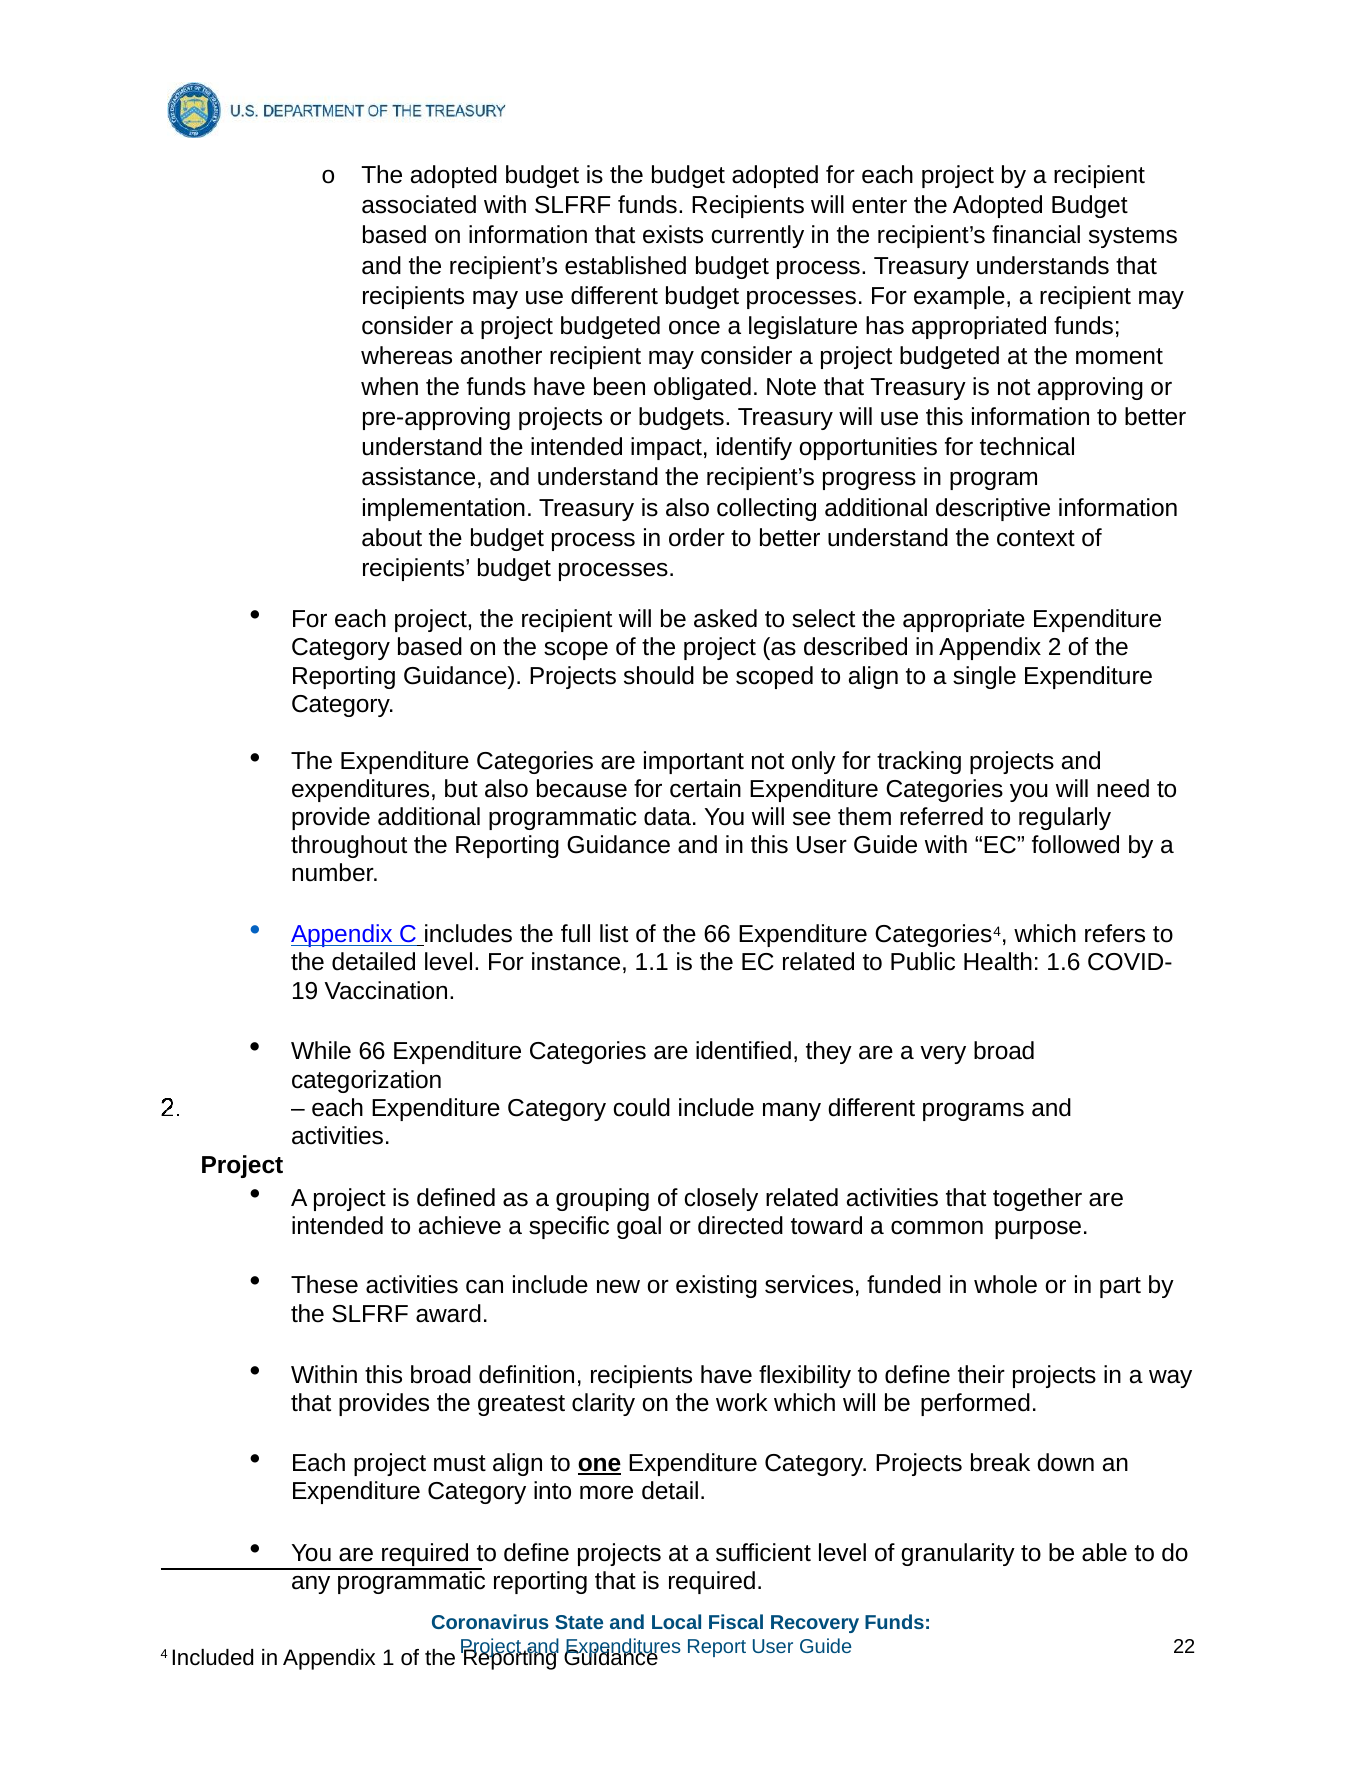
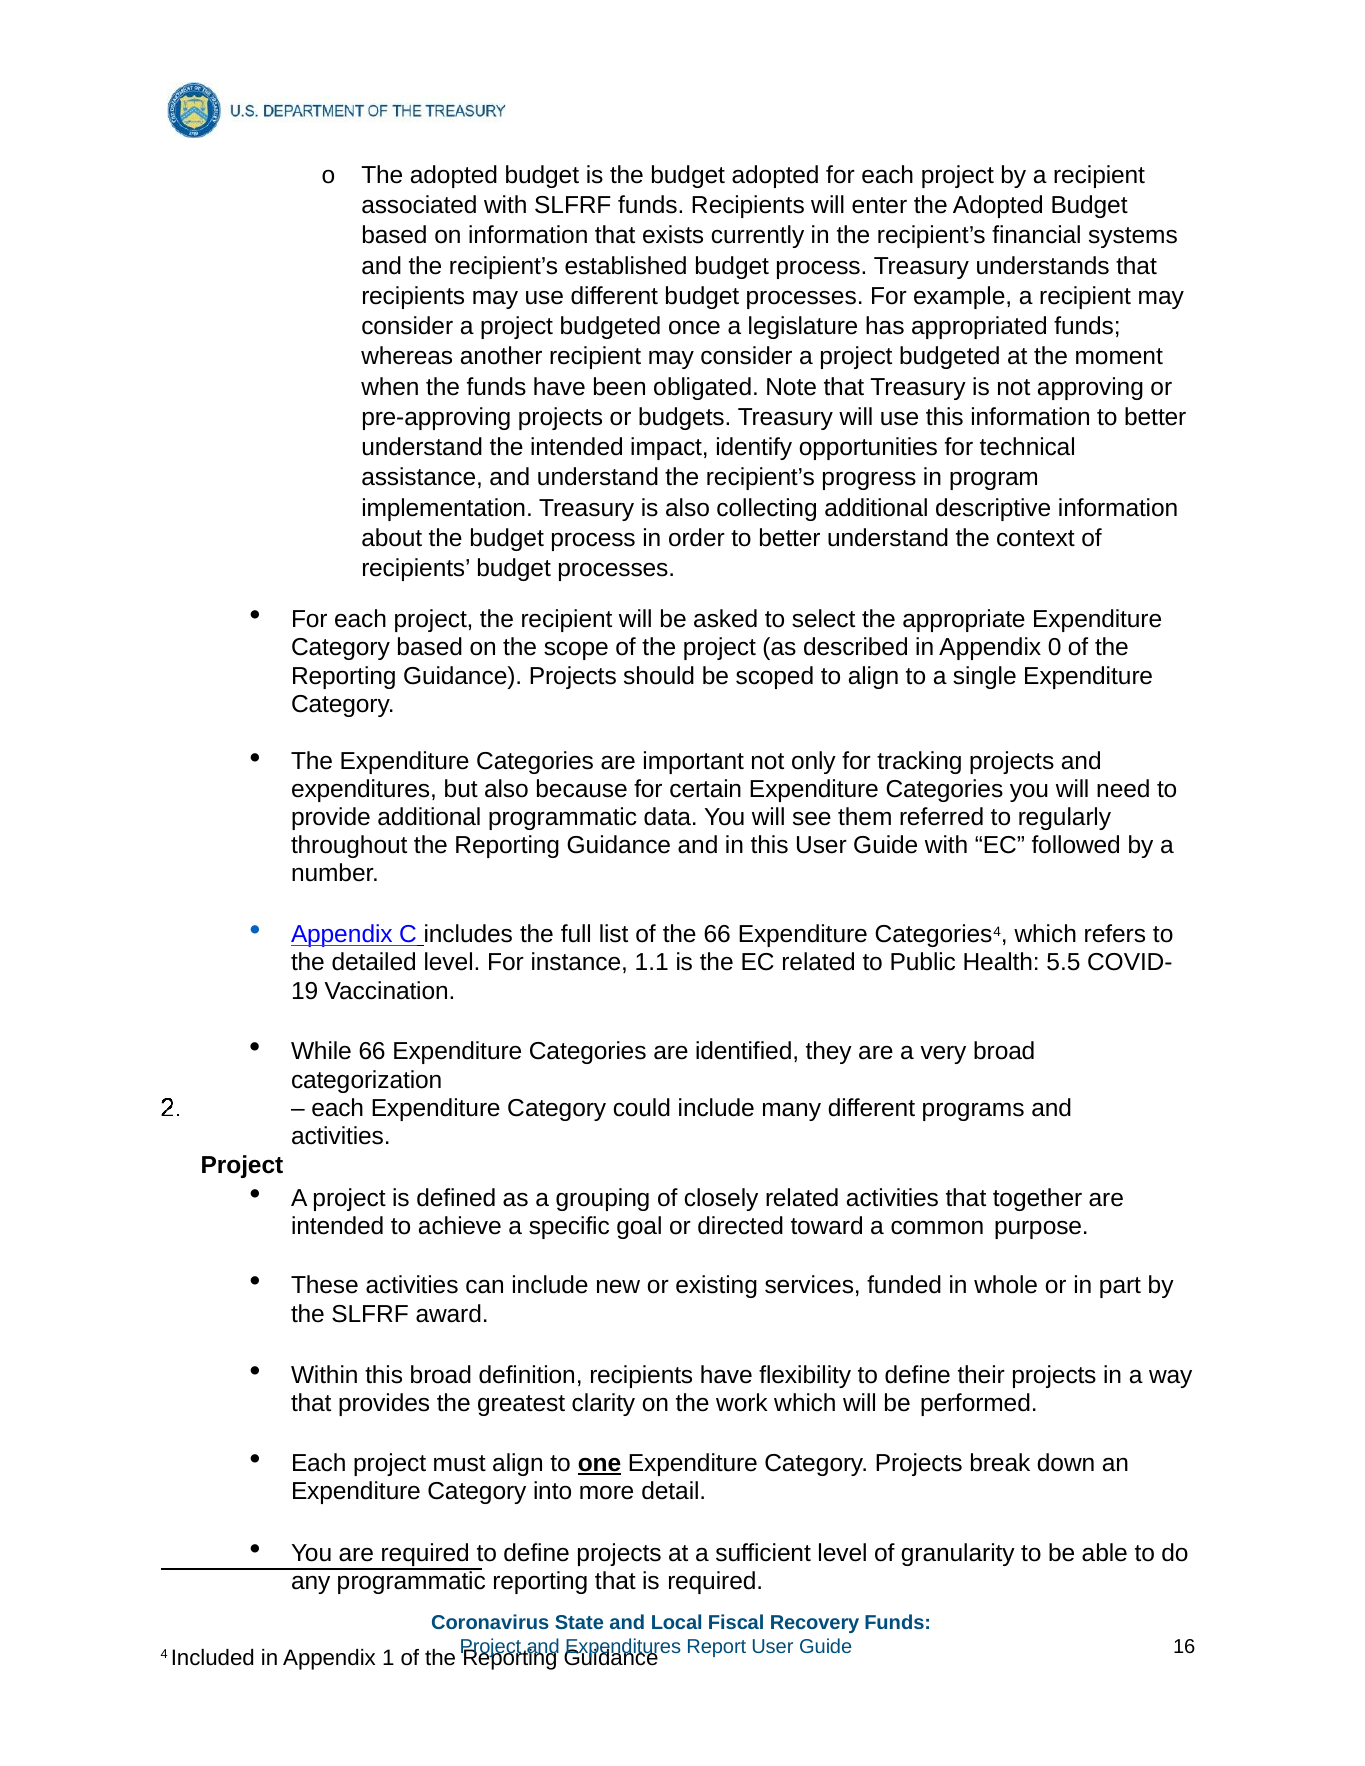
2: 2 -> 0
1.6: 1.6 -> 5.5
22: 22 -> 16
